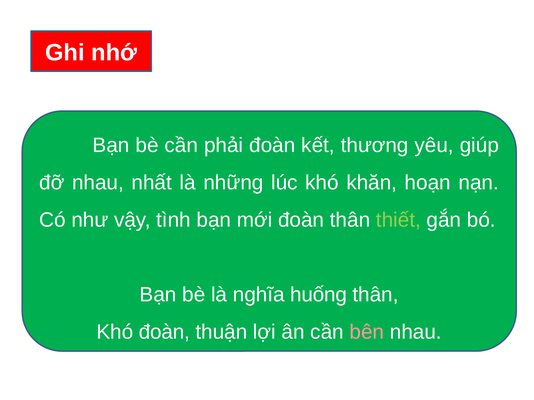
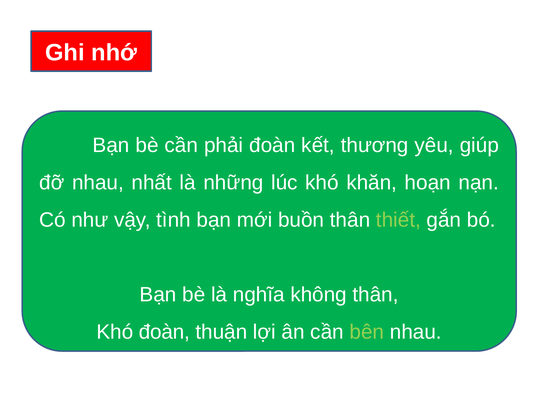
mới đoàn: đoàn -> buồn
huống: huống -> không
bên colour: pink -> light green
